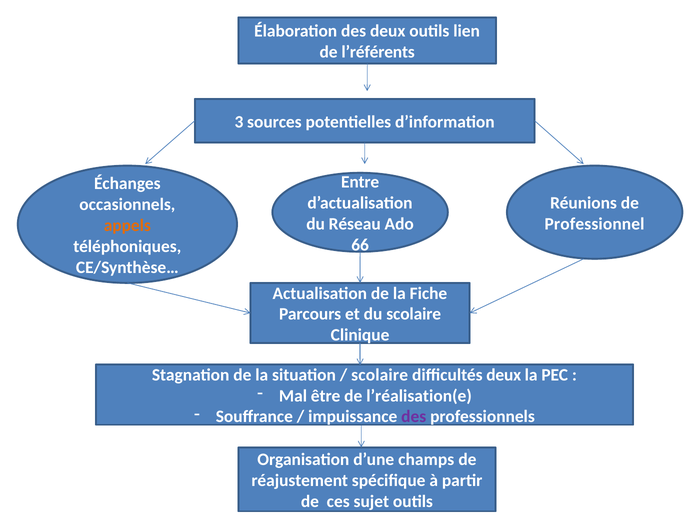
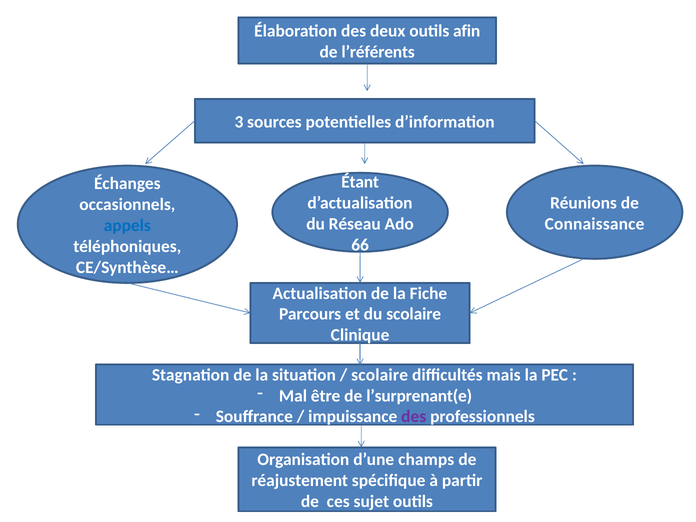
lien: lien -> afin
Entre: Entre -> Étant
Professionnel: Professionnel -> Connaissance
appels colour: orange -> blue
difficultés deux: deux -> mais
l’réalisation(e: l’réalisation(e -> l’surprenant(e
